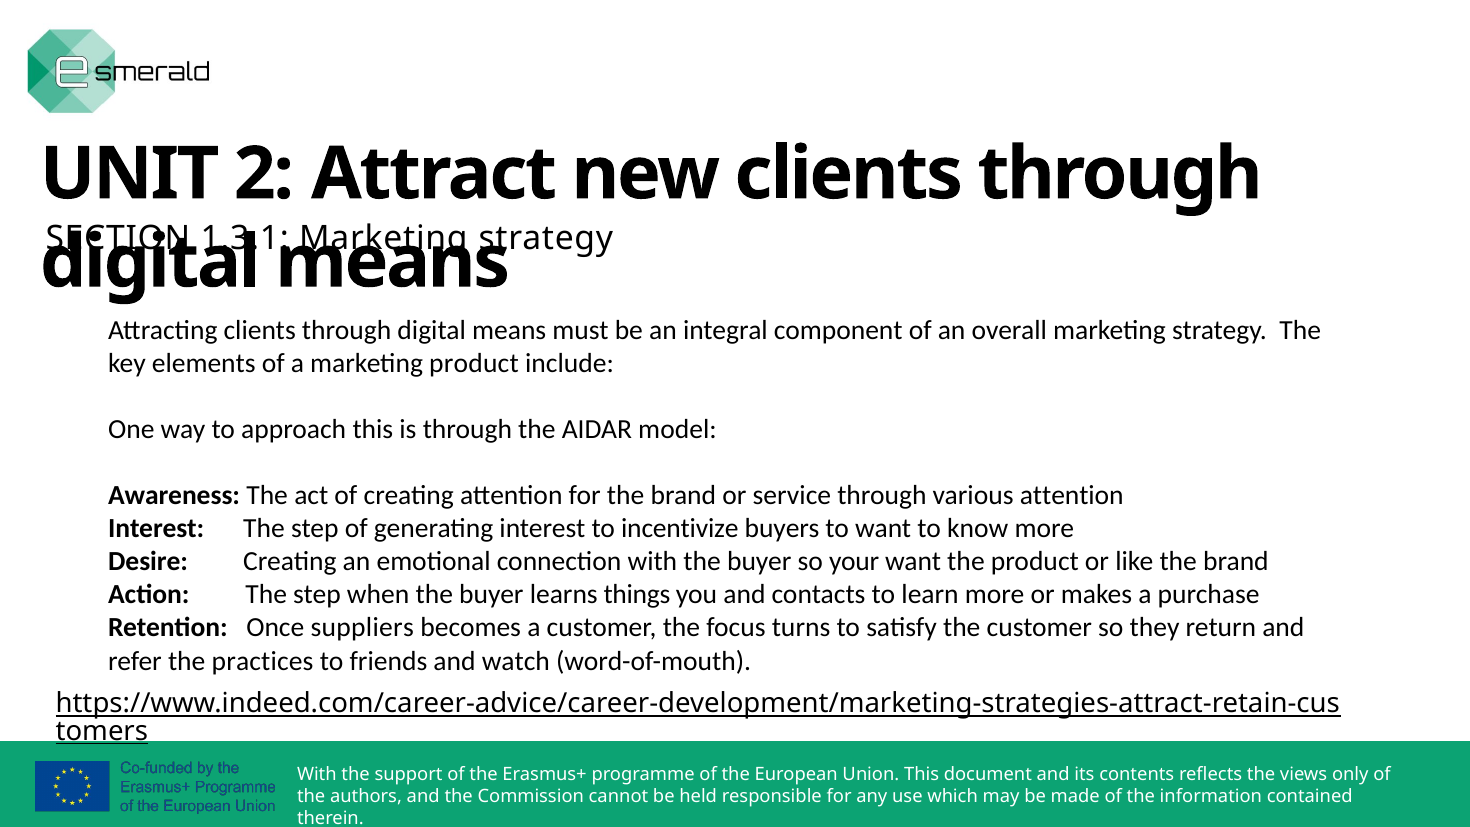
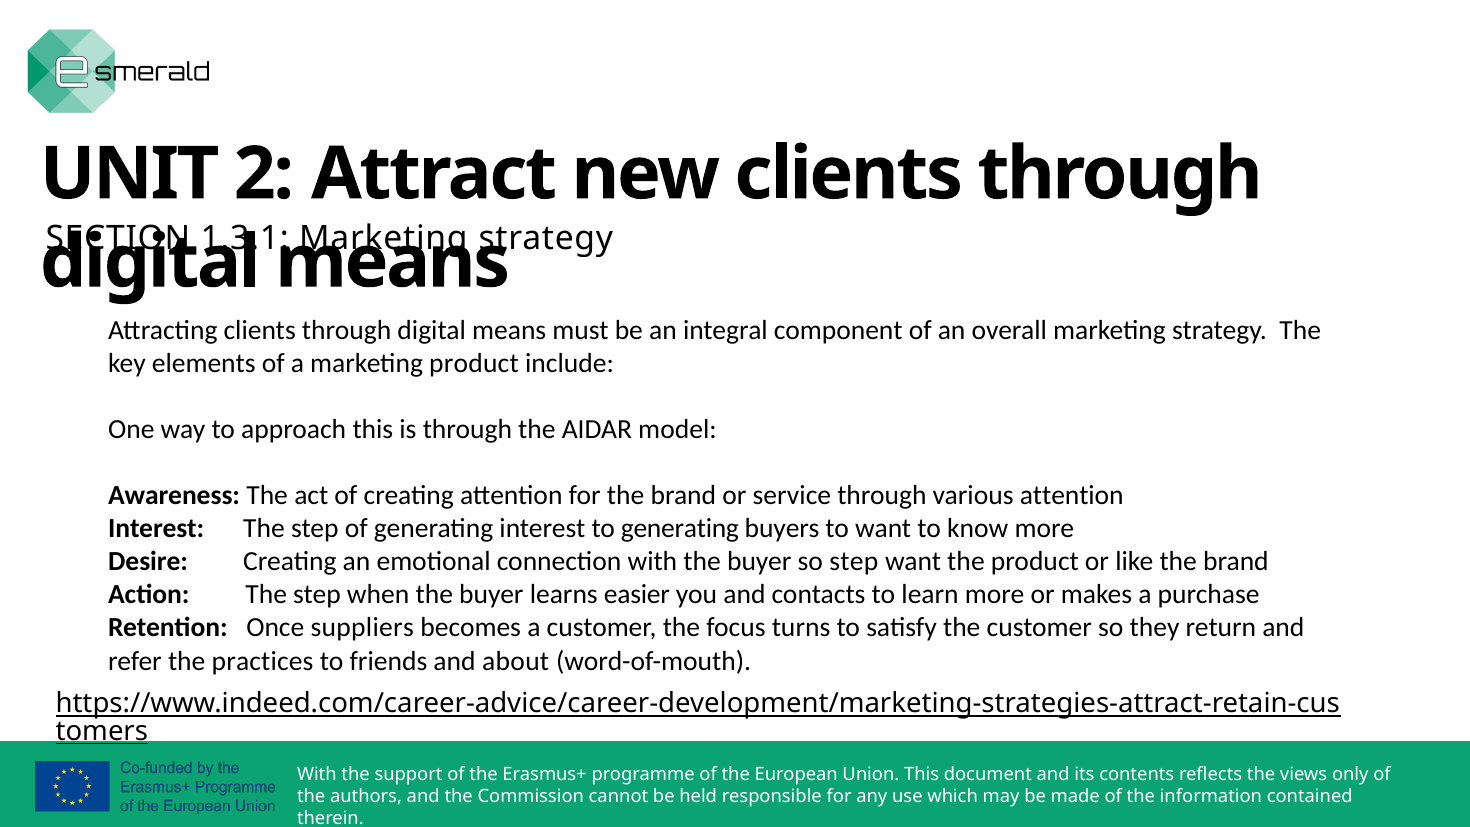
to incentivize: incentivize -> generating
so your: your -> step
things: things -> easier
watch: watch -> about
